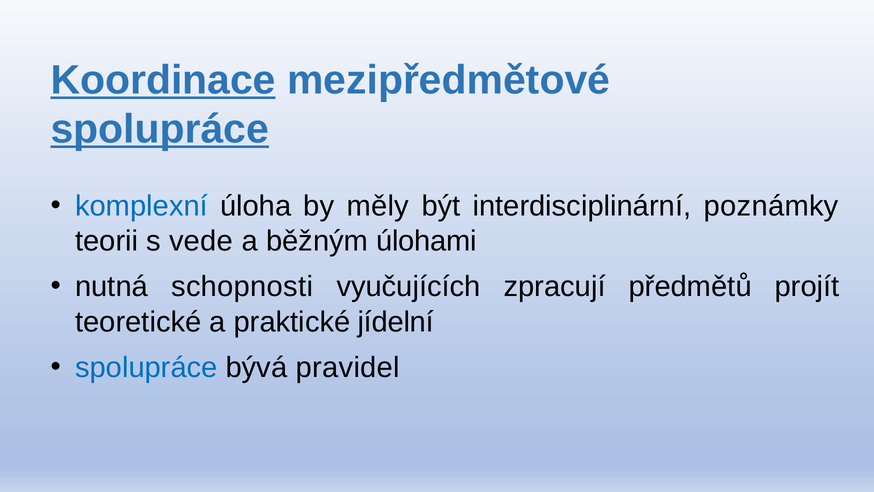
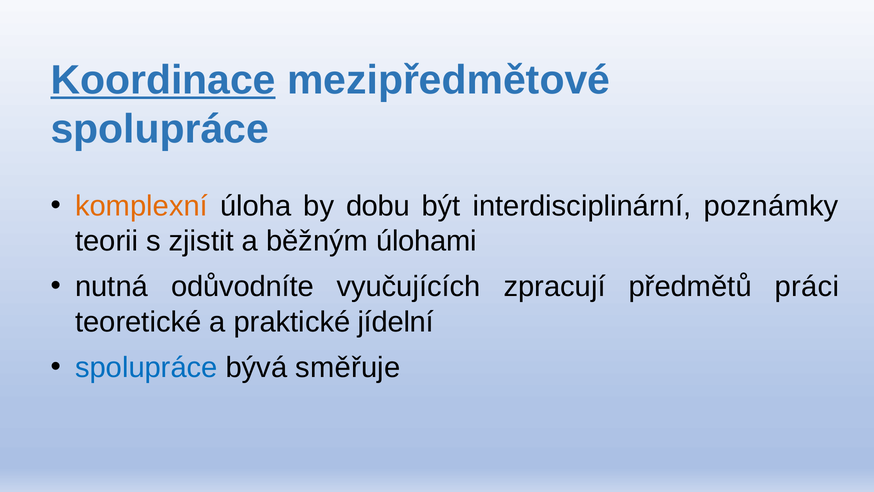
spolupráce at (160, 129) underline: present -> none
komplexní colour: blue -> orange
měly: měly -> dobu
vede: vede -> zjistit
schopnosti: schopnosti -> odůvodníte
projít: projít -> práci
pravidel: pravidel -> směřuje
